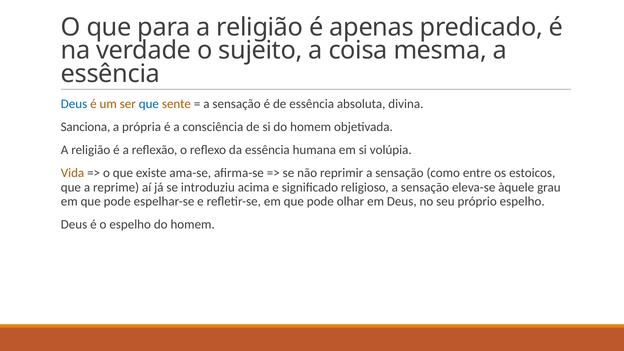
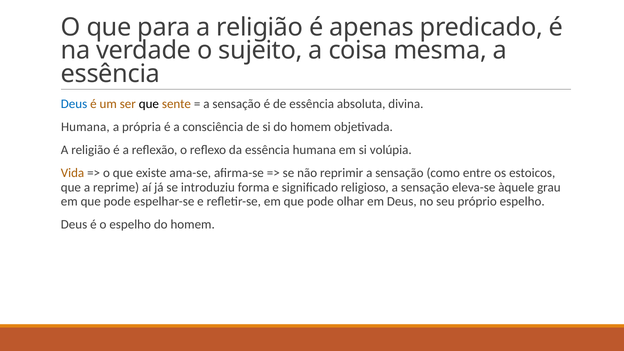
que at (149, 104) colour: blue -> black
Sanciona at (85, 127): Sanciona -> Humana
acima: acima -> forma
